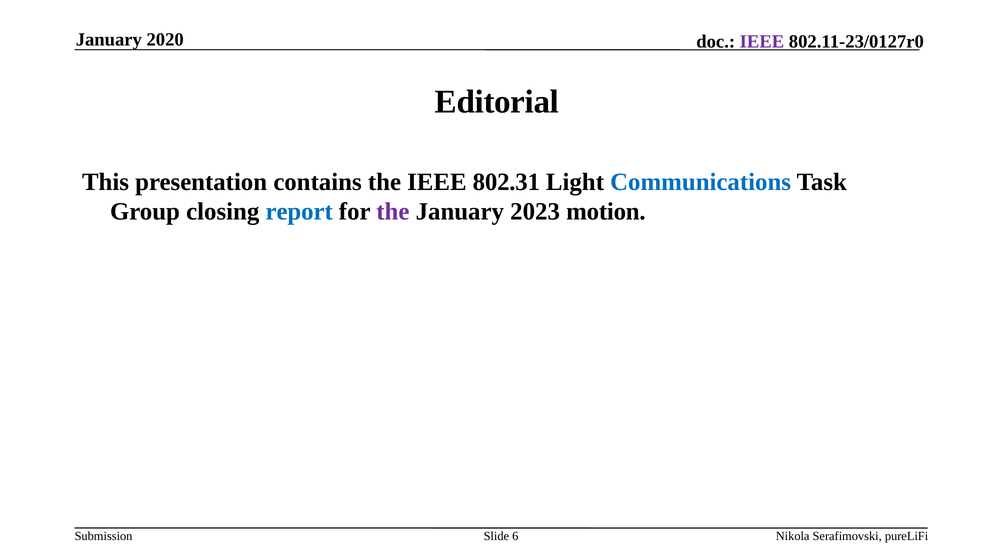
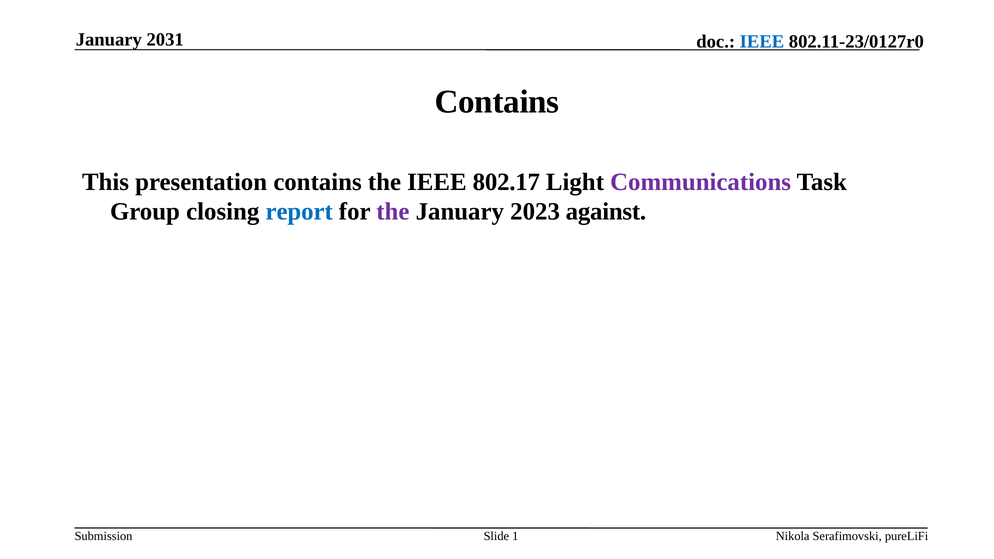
2020: 2020 -> 2031
IEEE at (762, 41) colour: purple -> blue
Editorial at (497, 102): Editorial -> Contains
802.31: 802.31 -> 802.17
Communications colour: blue -> purple
motion: motion -> against
6: 6 -> 1
